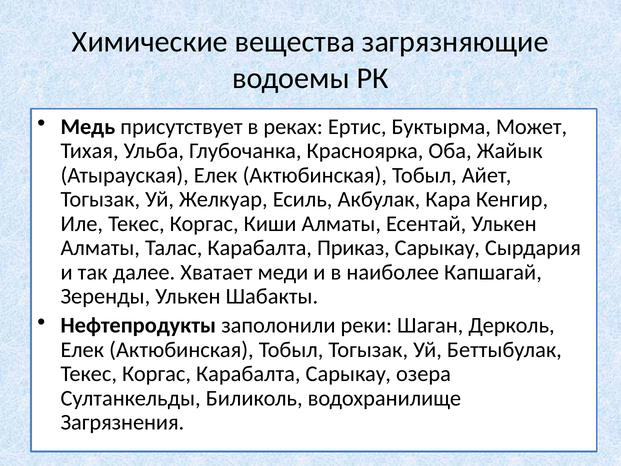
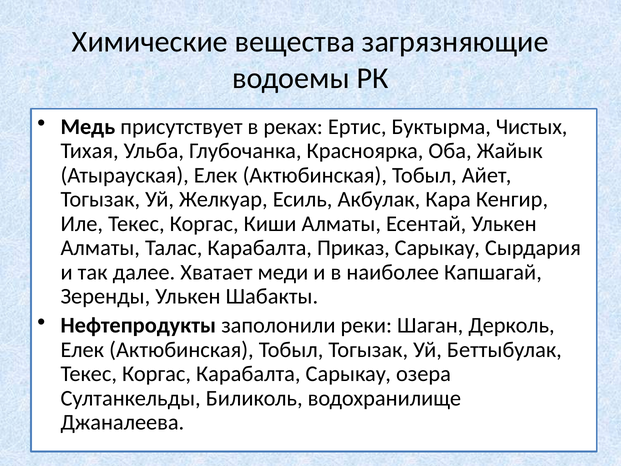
Может: Может -> Чистых
Загрязнения: Загрязнения -> Джаналеева
